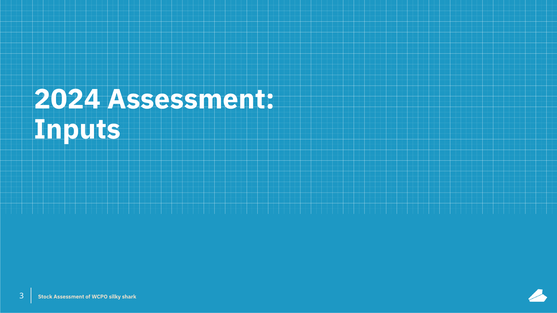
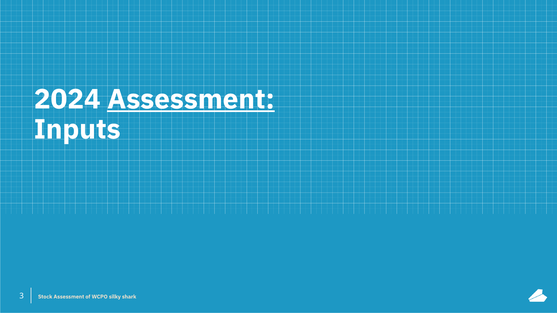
Assessment at (191, 99) underline: none -> present
